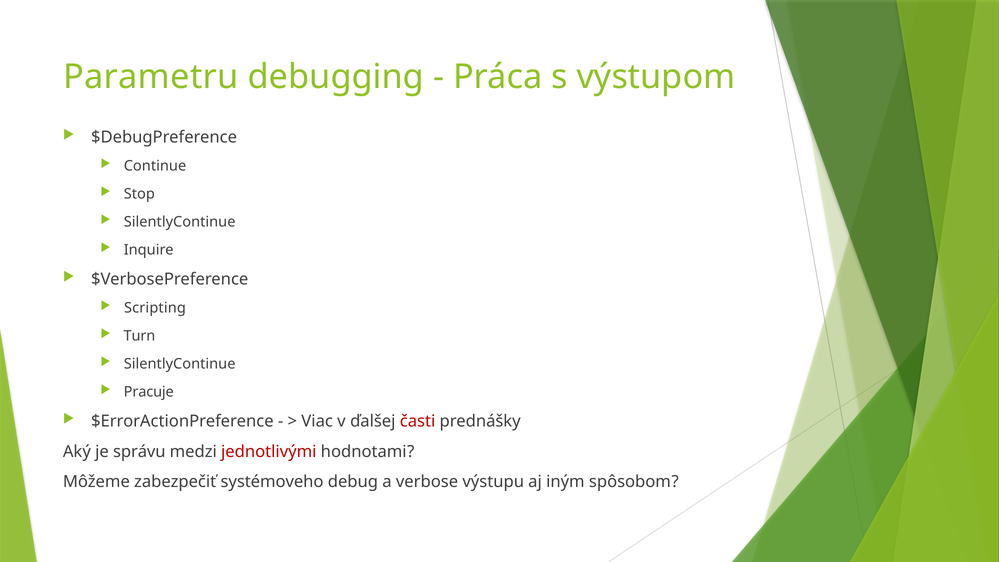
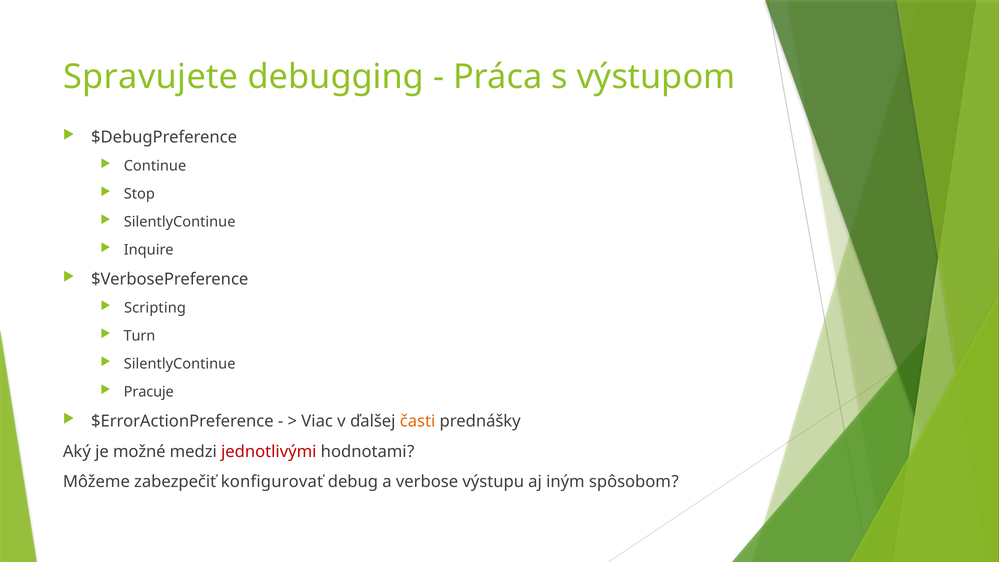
Parametru: Parametru -> Spravujete
časti colour: red -> orange
správu: správu -> možné
systémoveho: systémoveho -> konfigurovať
